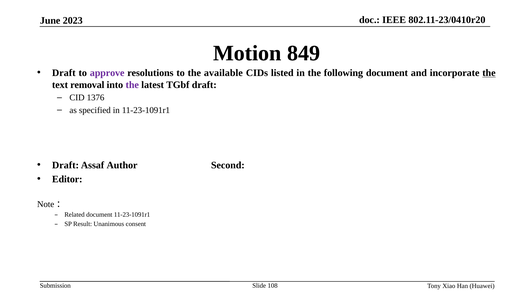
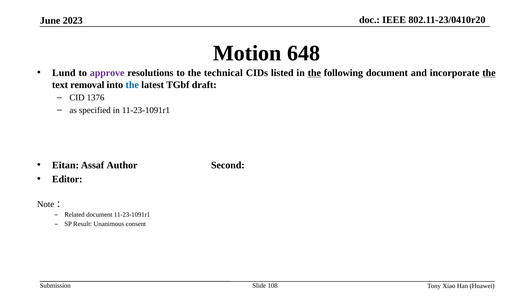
849: 849 -> 648
Draft at (64, 73): Draft -> Lund
available: available -> technical
the at (314, 73) underline: none -> present
the at (132, 85) colour: purple -> blue
Draft at (66, 165): Draft -> Eitan
